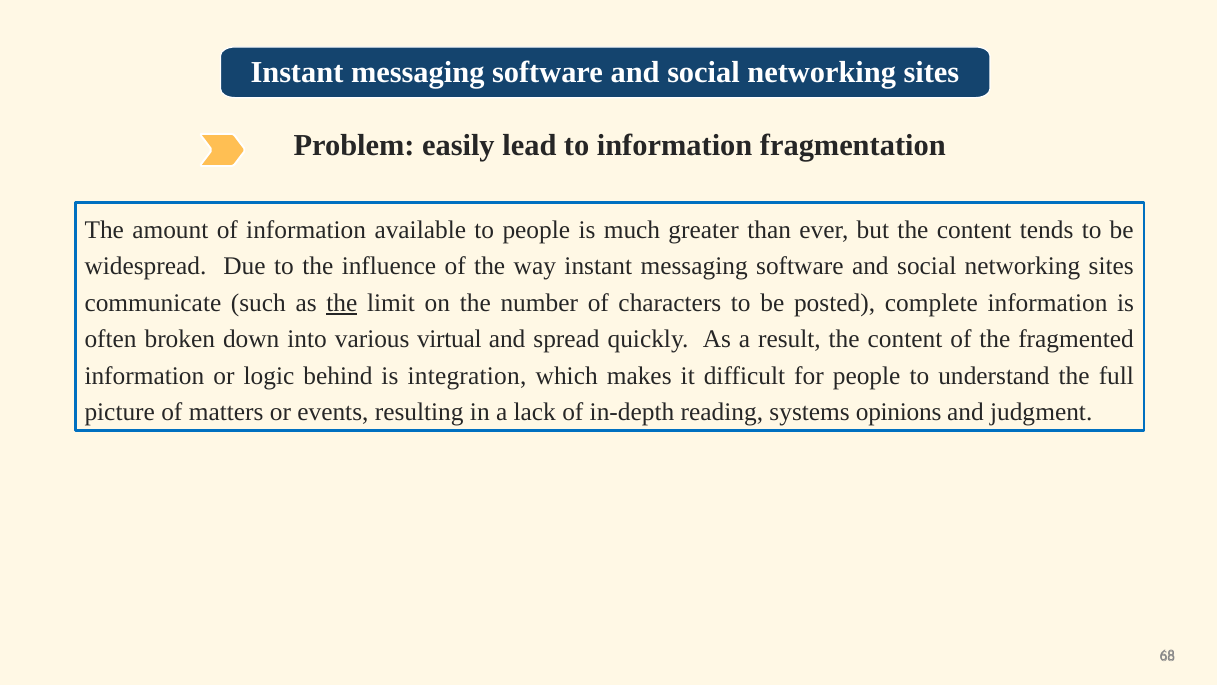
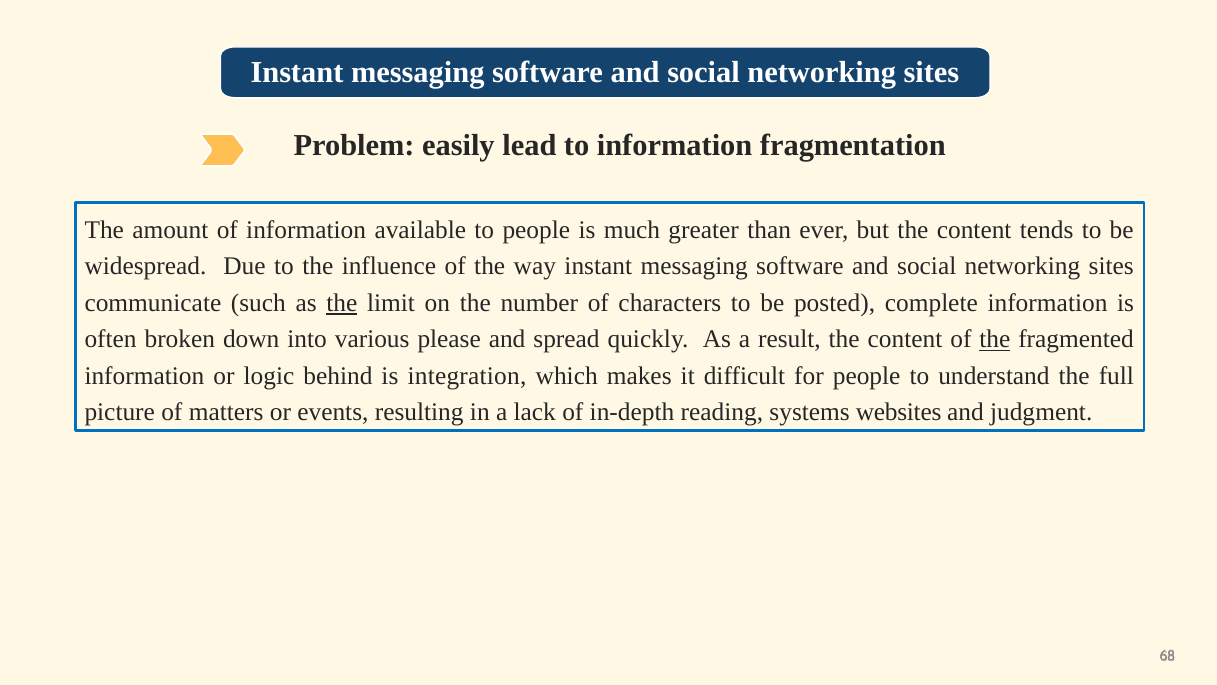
virtual: virtual -> please
the at (995, 339) underline: none -> present
opinions: opinions -> websites
